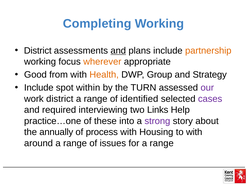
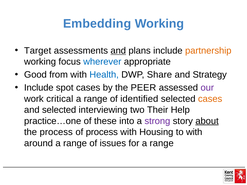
Completing: Completing -> Embedding
District at (38, 51): District -> Target
wherever colour: orange -> blue
Health colour: orange -> blue
Group: Group -> Share
spot within: within -> cases
TURN: TURN -> PEER
work district: district -> critical
cases at (210, 99) colour: purple -> orange
and required: required -> selected
Links: Links -> Their
about underline: none -> present
the annually: annually -> process
